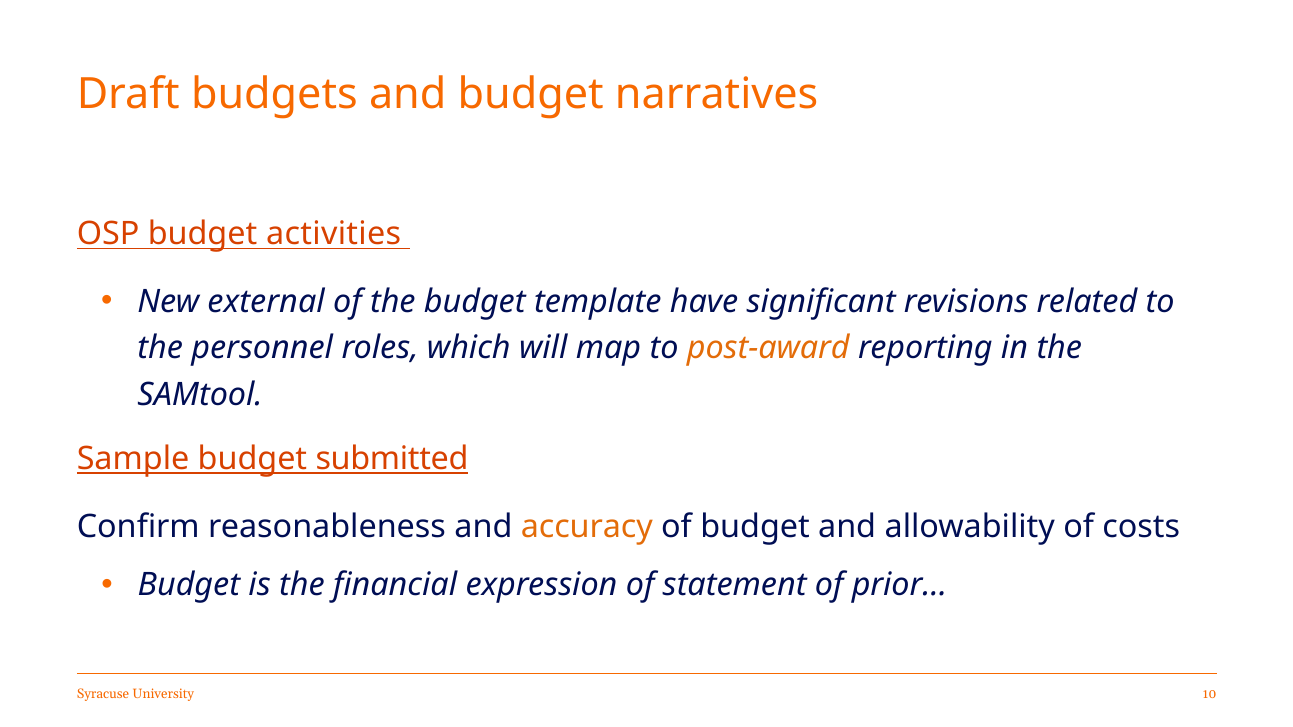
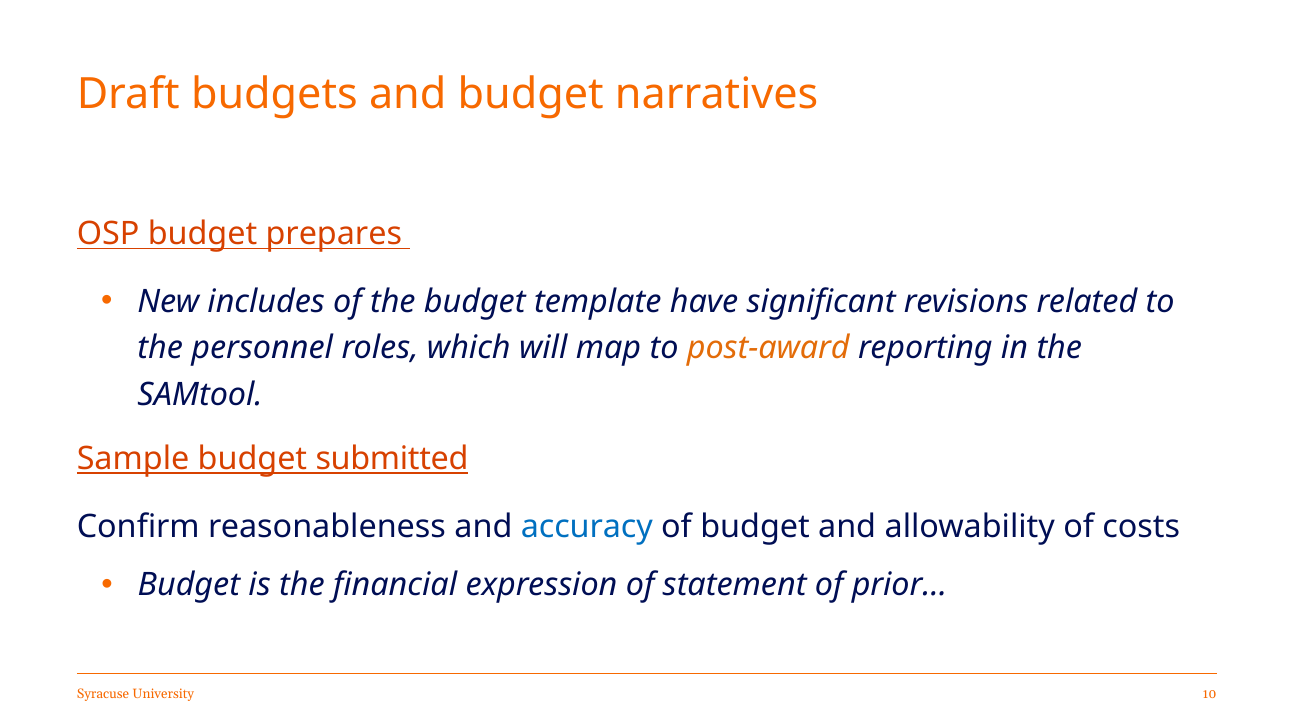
activities: activities -> prepares
external: external -> includes
accuracy colour: orange -> blue
